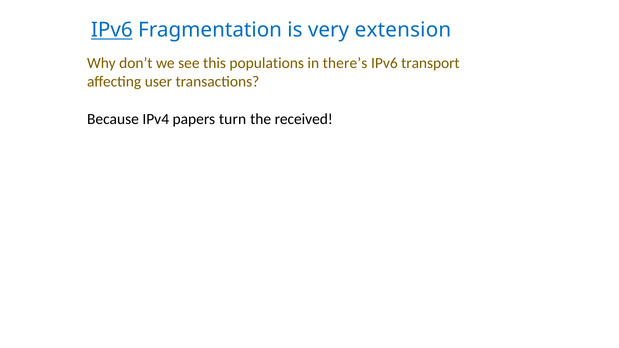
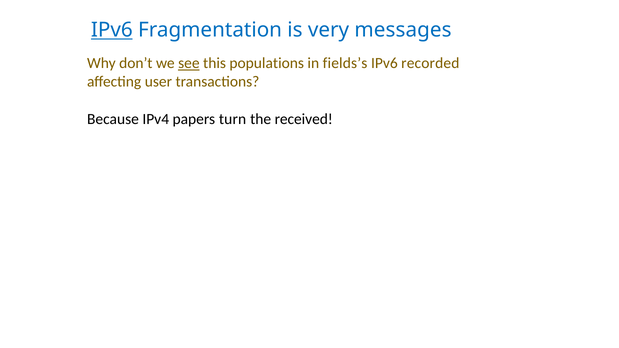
extension: extension -> messages
see underline: none -> present
there’s: there’s -> fields’s
transport: transport -> recorded
